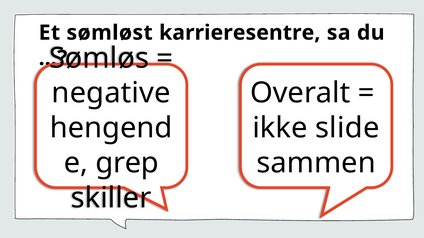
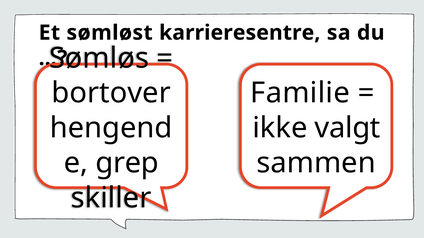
negative: negative -> bortover
Overalt: Overalt -> Familie
slide: slide -> valgt
